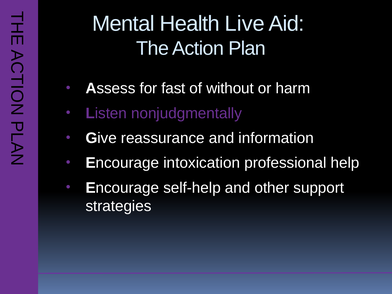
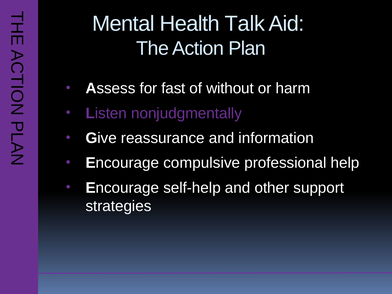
Live: Live -> Talk
intoxication: intoxication -> compulsive
